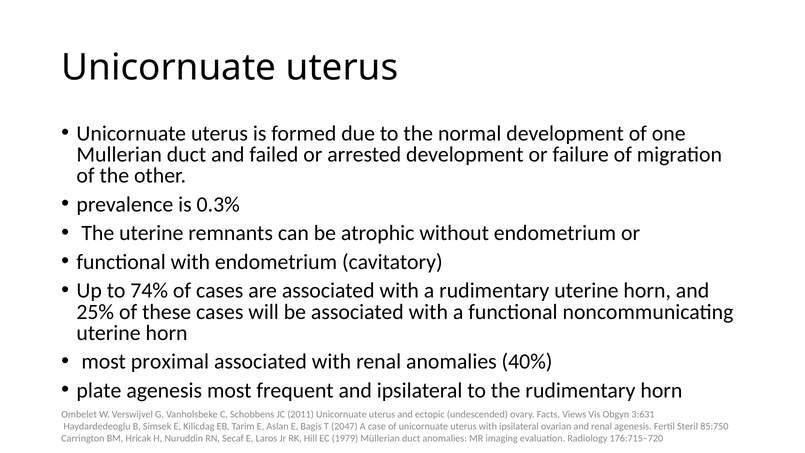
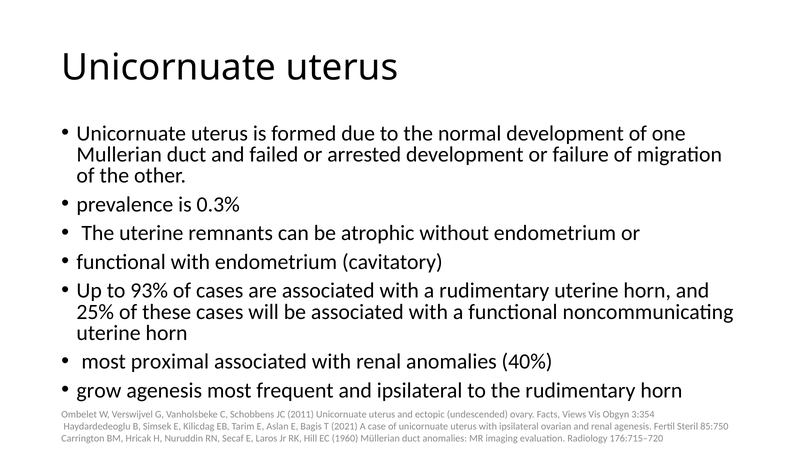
74%: 74% -> 93%
plate: plate -> grow
3:631: 3:631 -> 3:354
2047: 2047 -> 2021
1979: 1979 -> 1960
